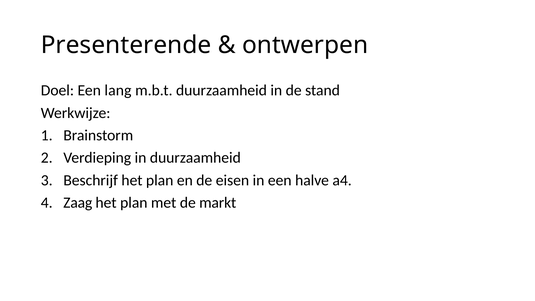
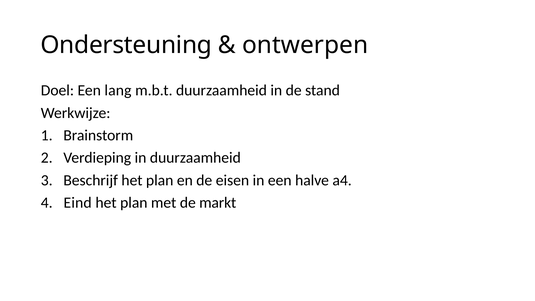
Presenterende: Presenterende -> Ondersteuning
Zaag: Zaag -> Eind
